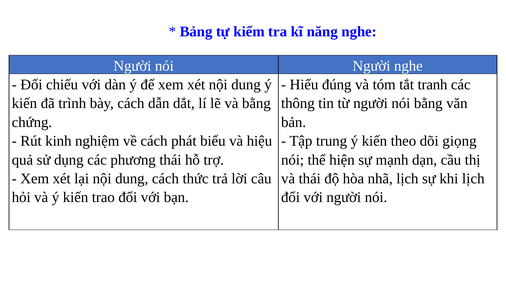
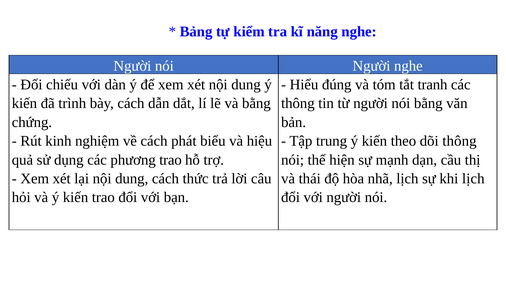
dõi giọng: giọng -> thông
phương thái: thái -> trao
